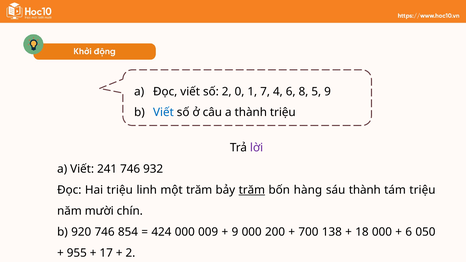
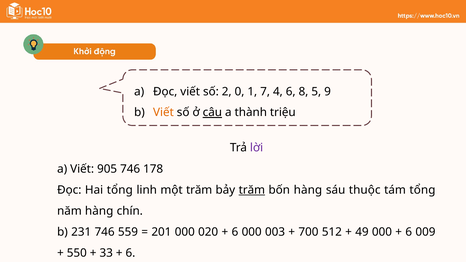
Viết at (163, 113) colour: blue -> orange
câu underline: none -> present
241: 241 -> 905
932: 932 -> 178
Hai triệu: triệu -> tổng
sáu thành: thành -> thuộc
tám triệu: triệu -> tổng
năm mười: mười -> hàng
920: 920 -> 231
854: 854 -> 559
424: 424 -> 201
009: 009 -> 020
9 at (235, 232): 9 -> 6
200: 200 -> 003
138: 138 -> 512
18: 18 -> 49
050: 050 -> 009
955: 955 -> 550
17: 17 -> 33
2 at (130, 253): 2 -> 6
